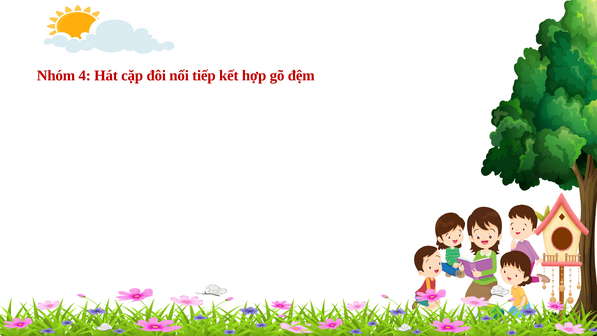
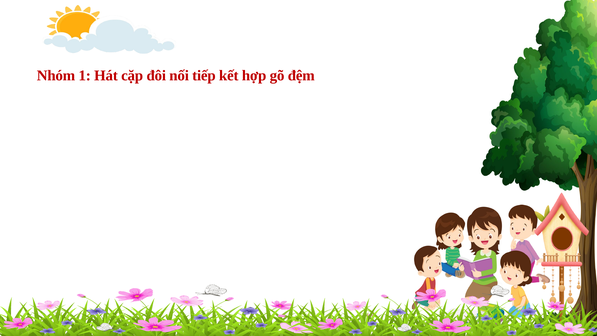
4: 4 -> 1
